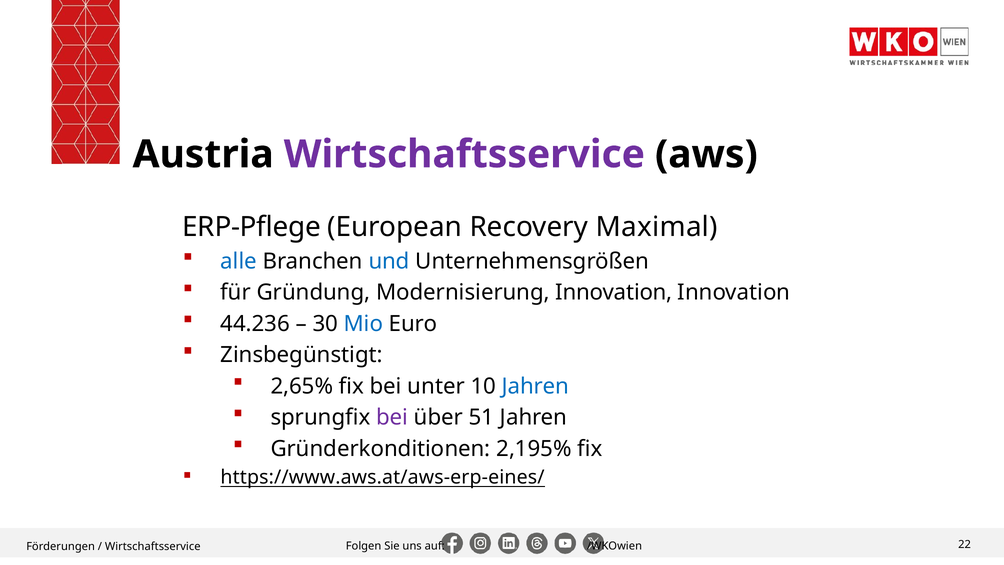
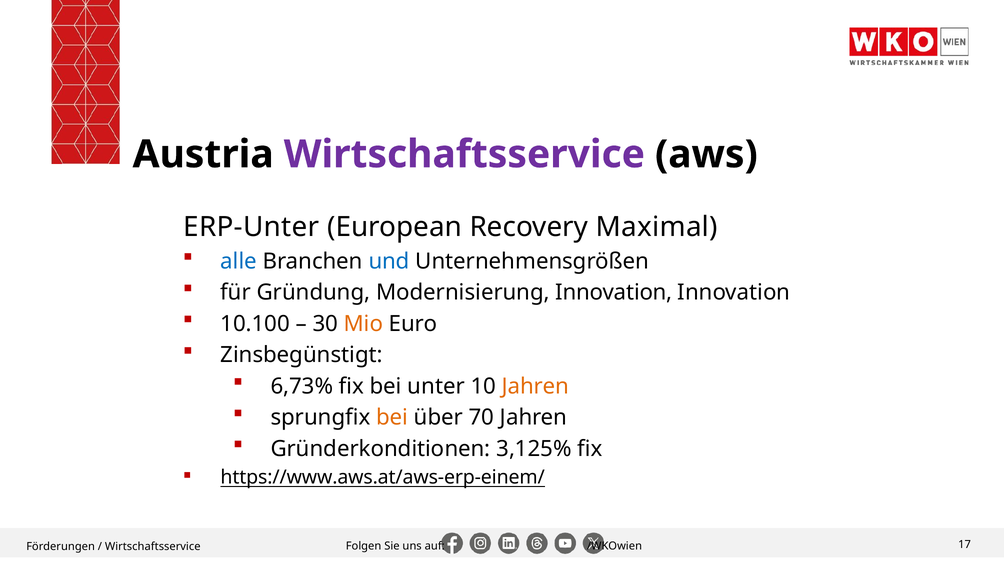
ERP-Pflege: ERP-Pflege -> ERP-Unter
44.236: 44.236 -> 10.100
Mio colour: blue -> orange
2,65%: 2,65% -> 6,73%
Jahren at (535, 386) colour: blue -> orange
bei at (392, 417) colour: purple -> orange
51: 51 -> 70
2,195%: 2,195% -> 3,125%
https://www.aws.at/aws-erp-eines/: https://www.aws.at/aws-erp-eines/ -> https://www.aws.at/aws-erp-einem/
22: 22 -> 17
